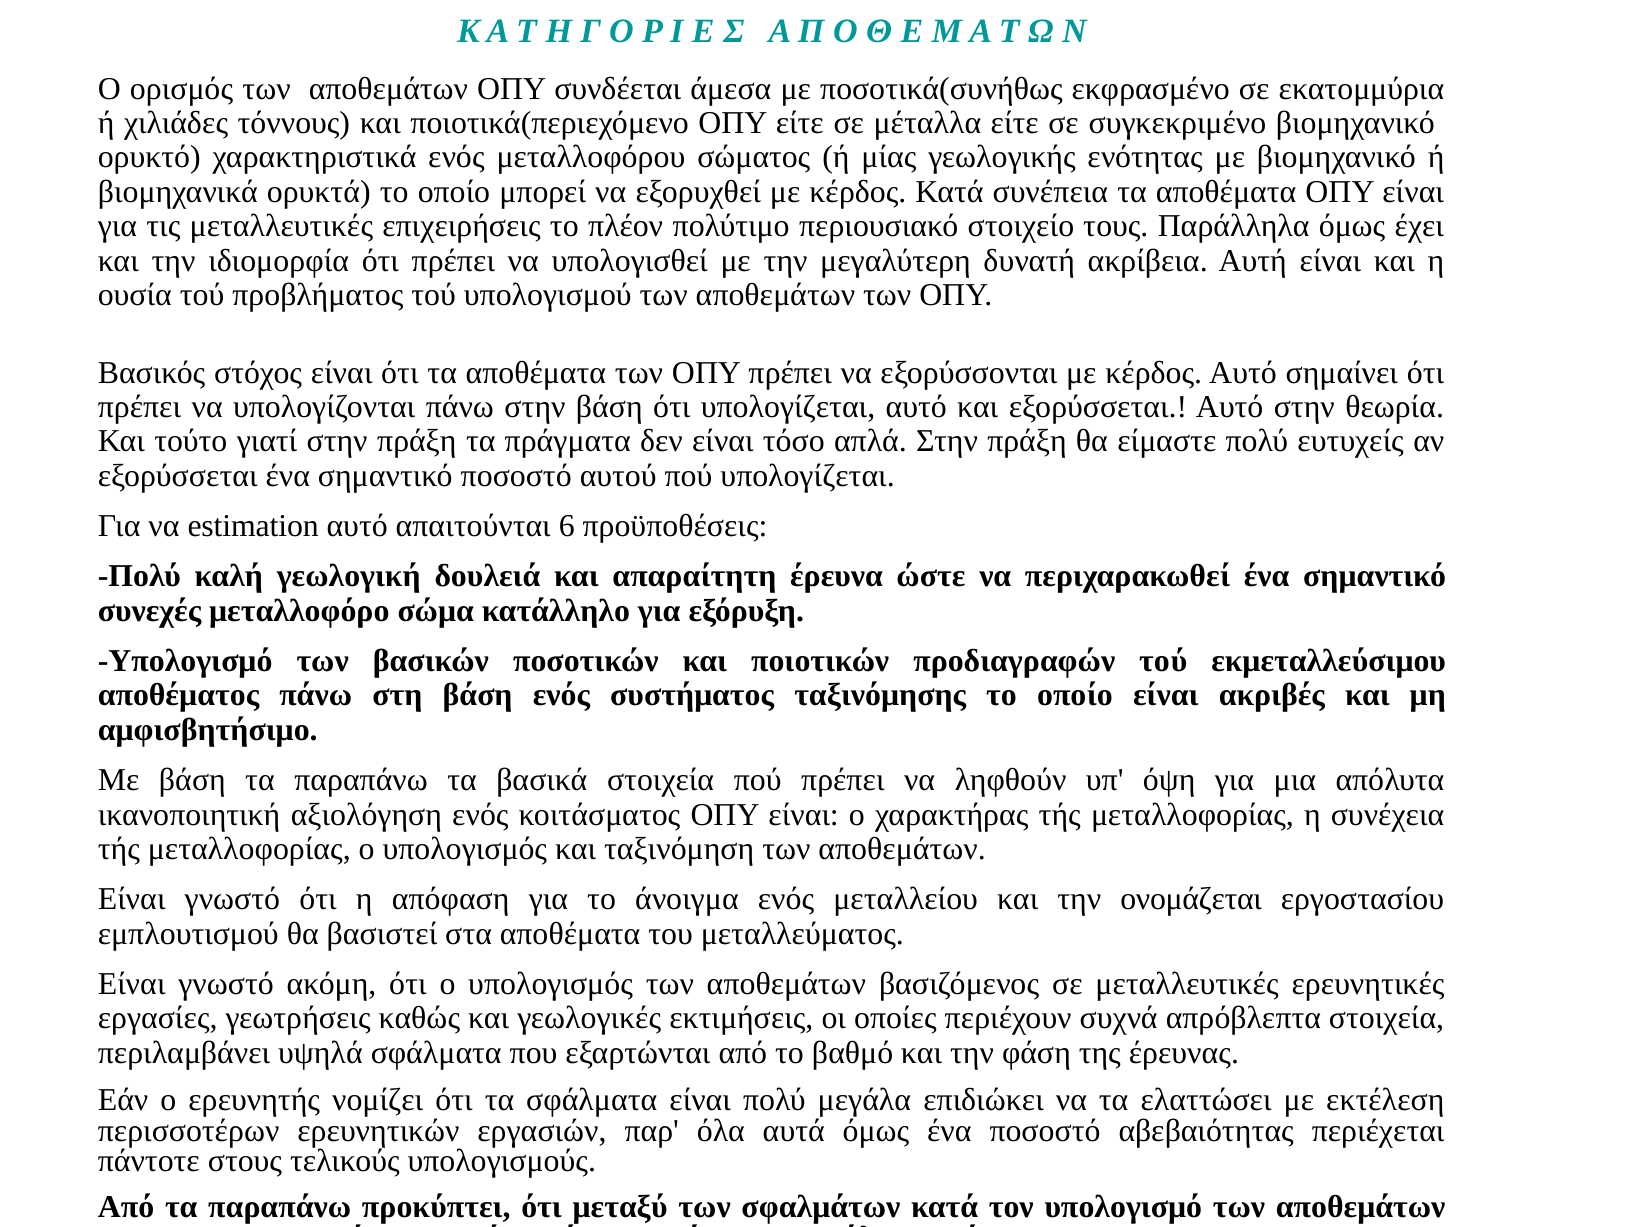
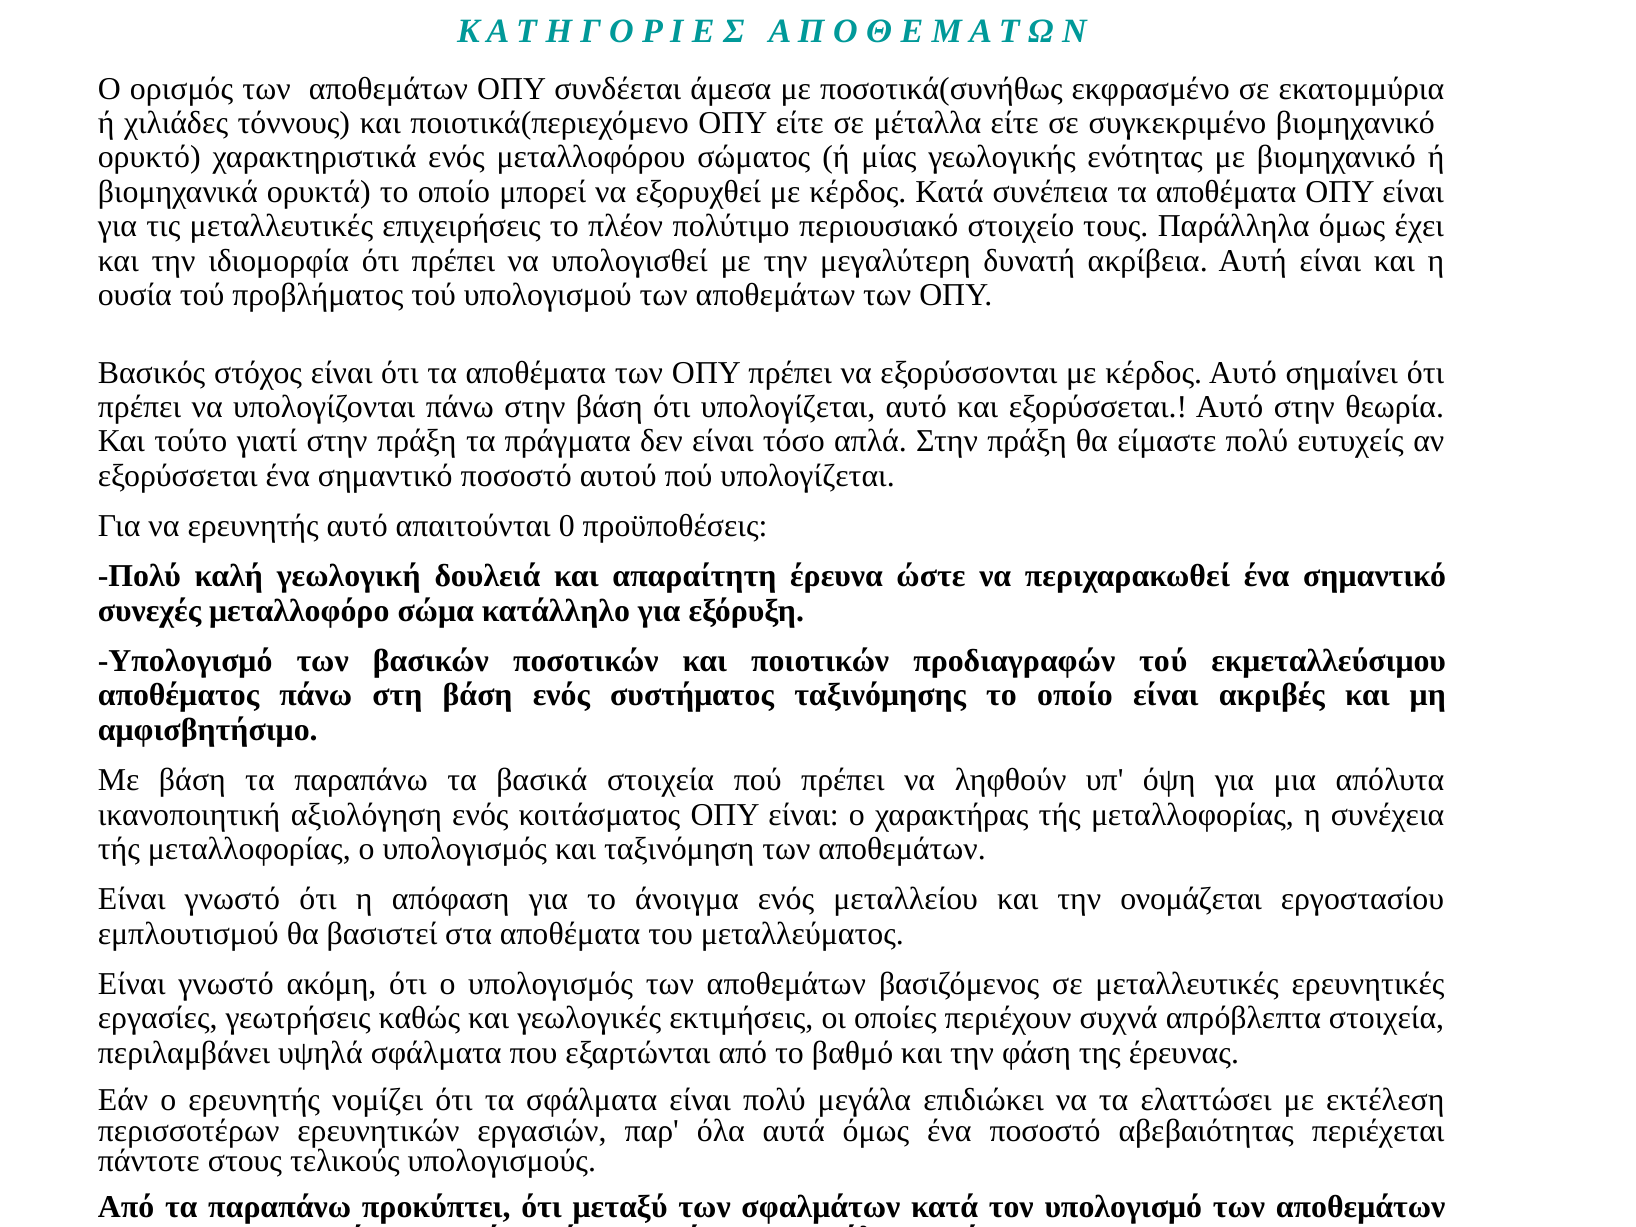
να estimation: estimation -> ερευνητής
6: 6 -> 0
